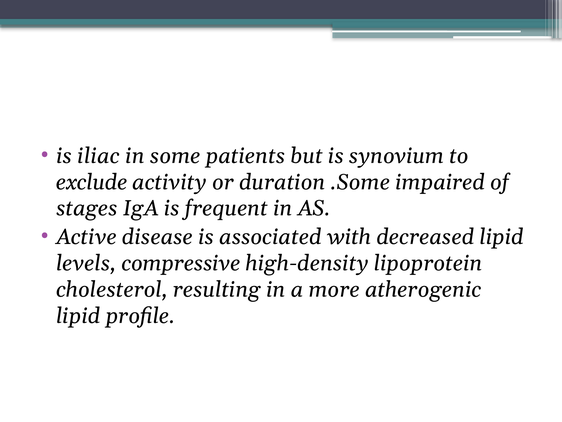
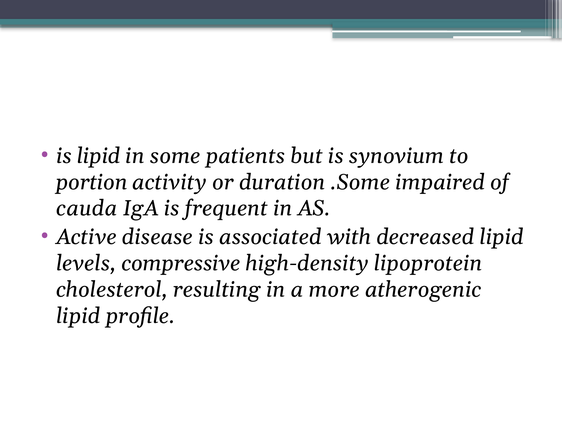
is iliac: iliac -> lipid
exclude: exclude -> portion
stages: stages -> cauda
